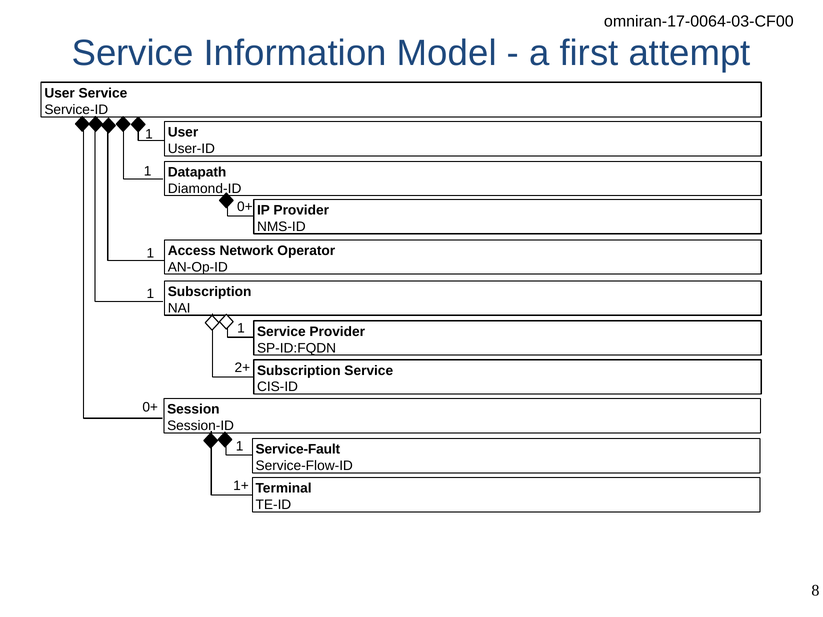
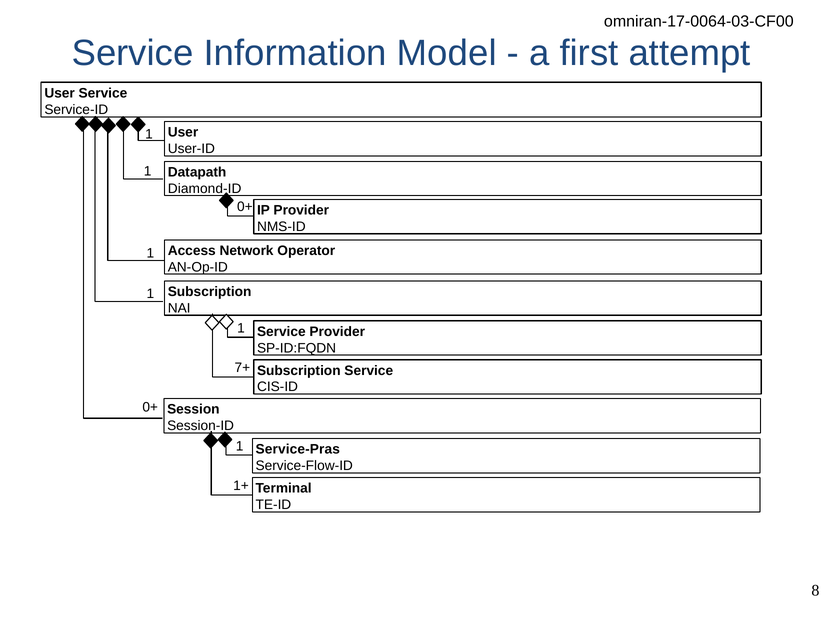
2+: 2+ -> 7+
Service-Fault: Service-Fault -> Service-Pras
